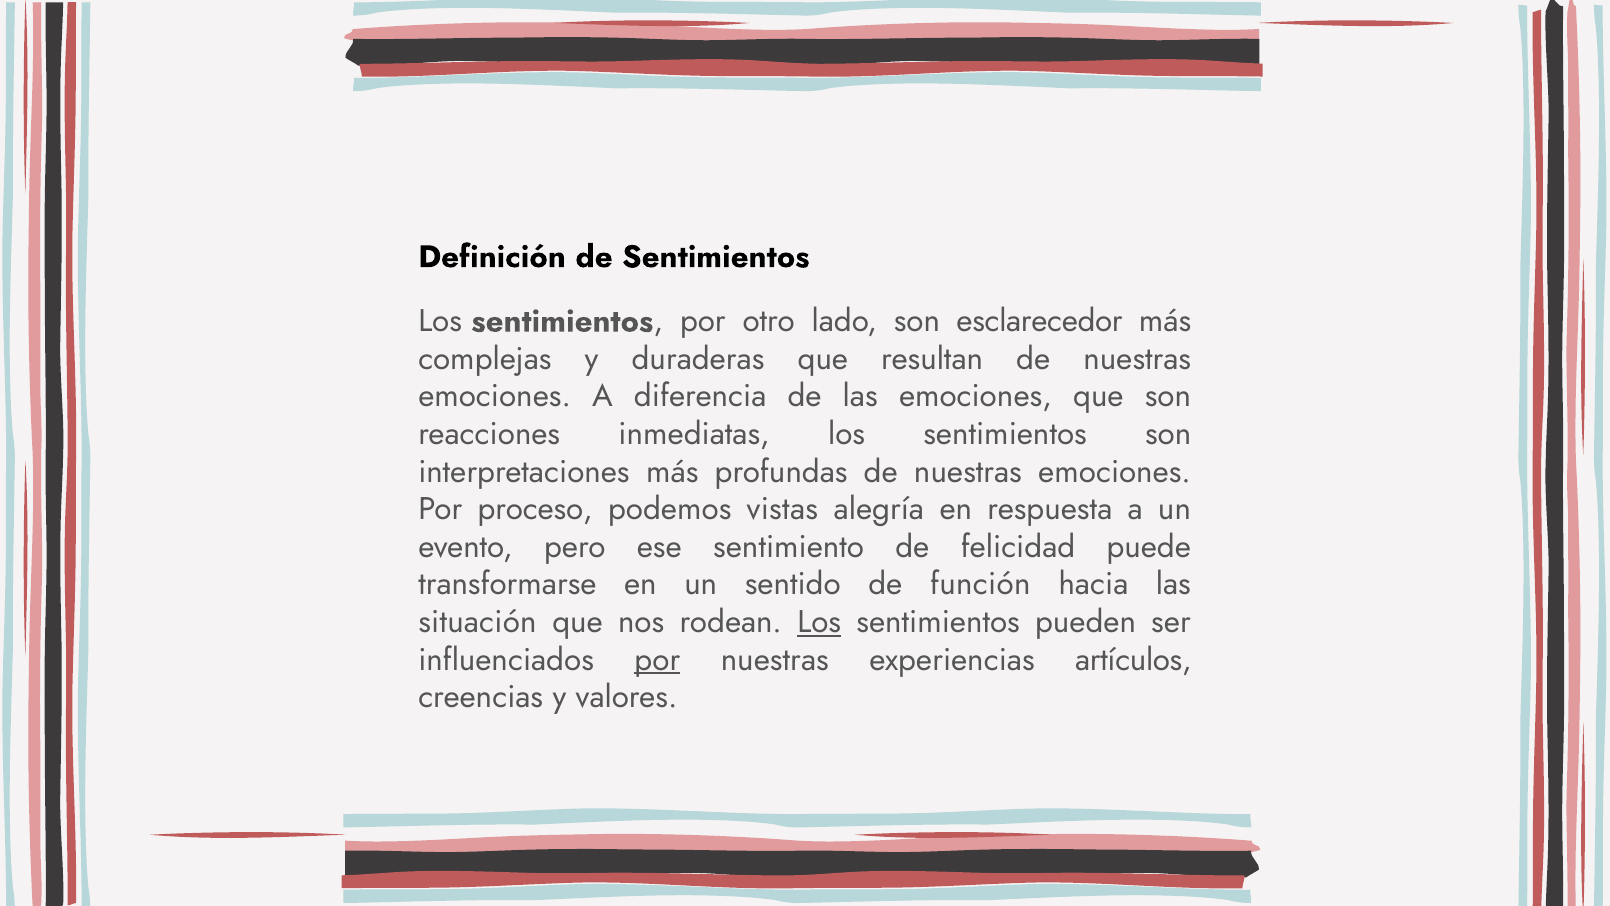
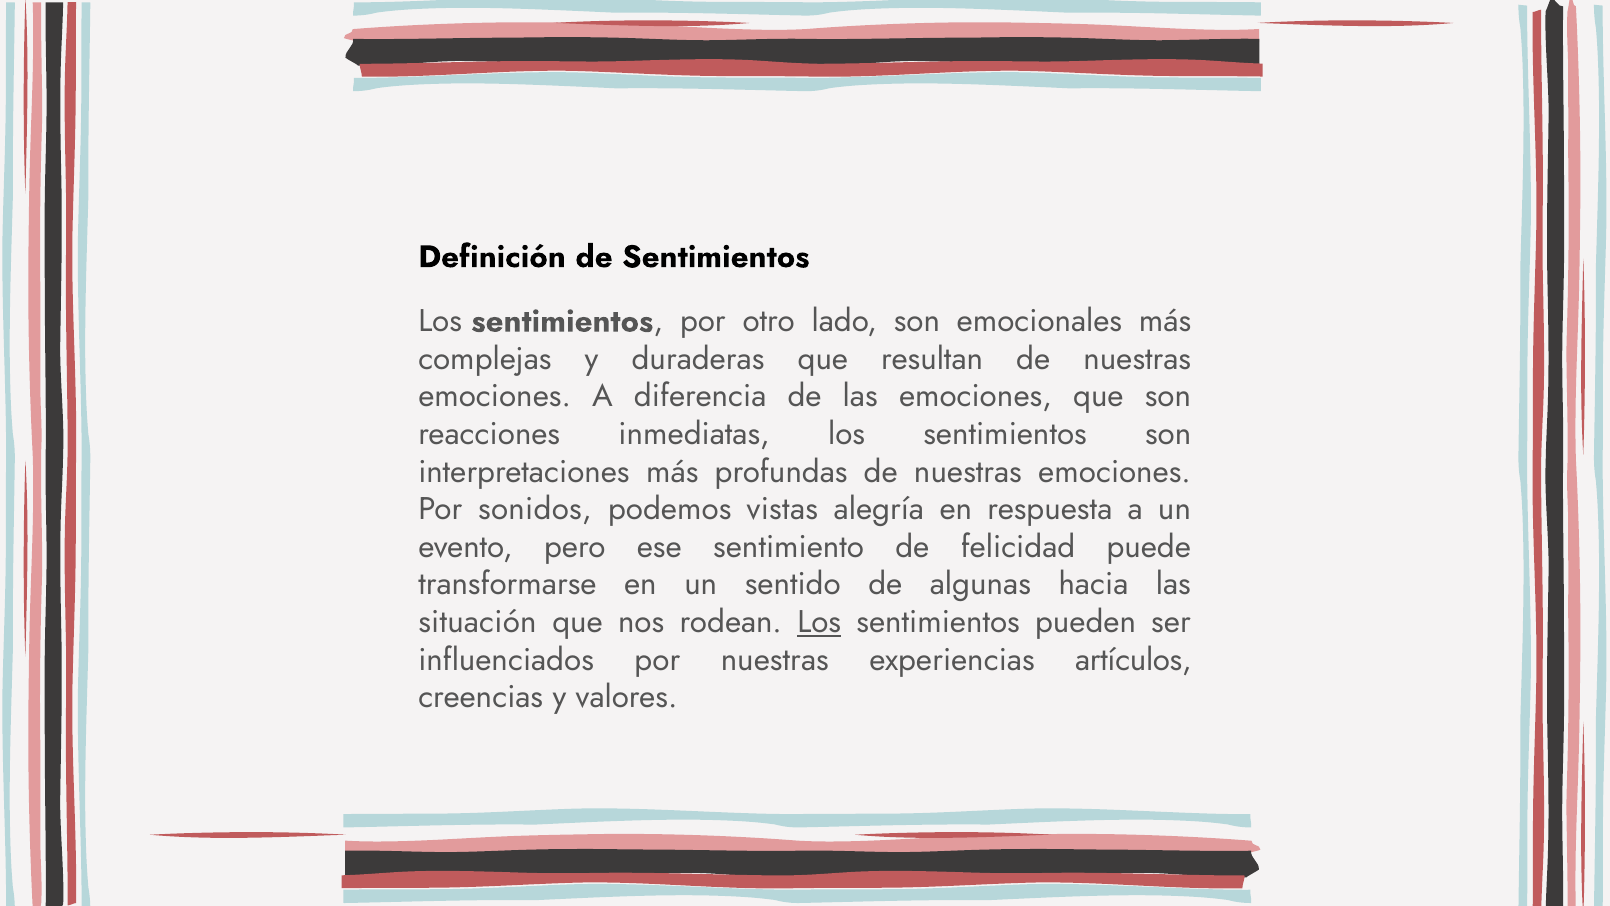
esclarecedor: esclarecedor -> emocionales
proceso: proceso -> sonidos
función: función -> algunas
por at (657, 659) underline: present -> none
